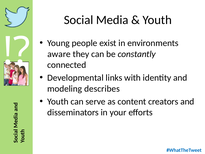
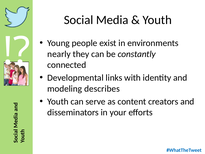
aware: aware -> nearly
